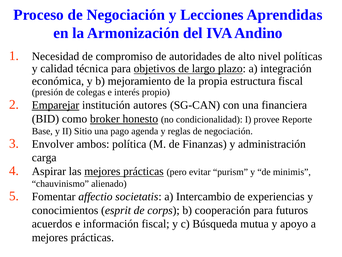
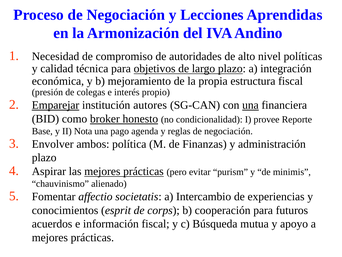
una at (250, 105) underline: none -> present
Sitio: Sitio -> Nota
carga at (44, 157): carga -> plazo
